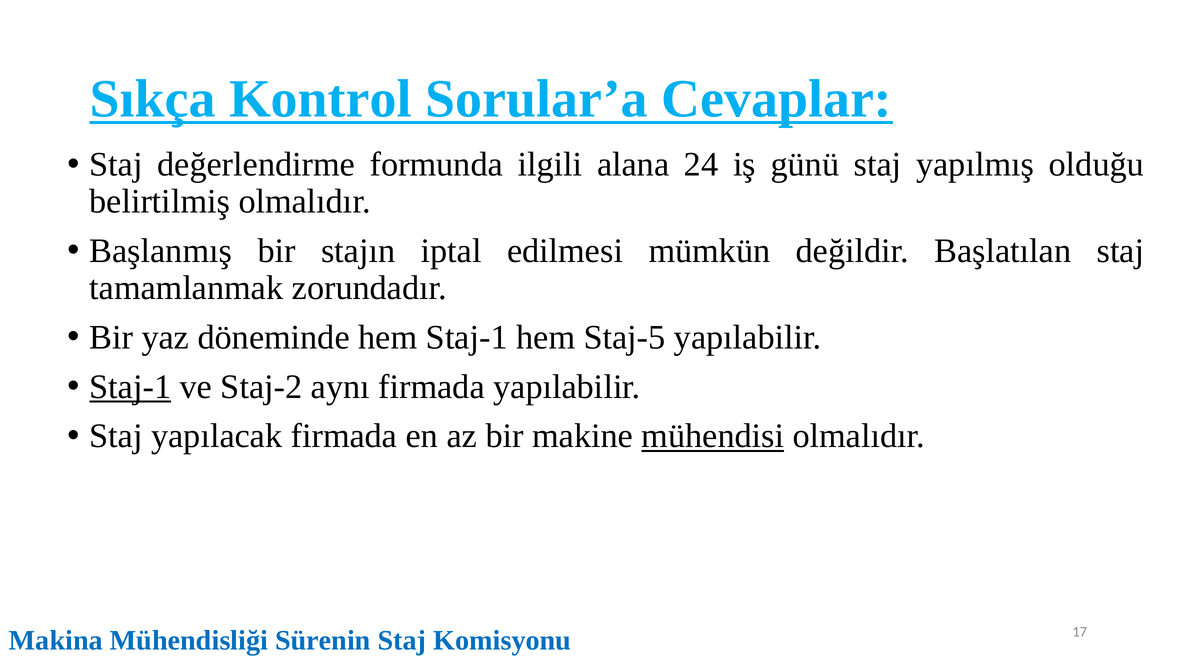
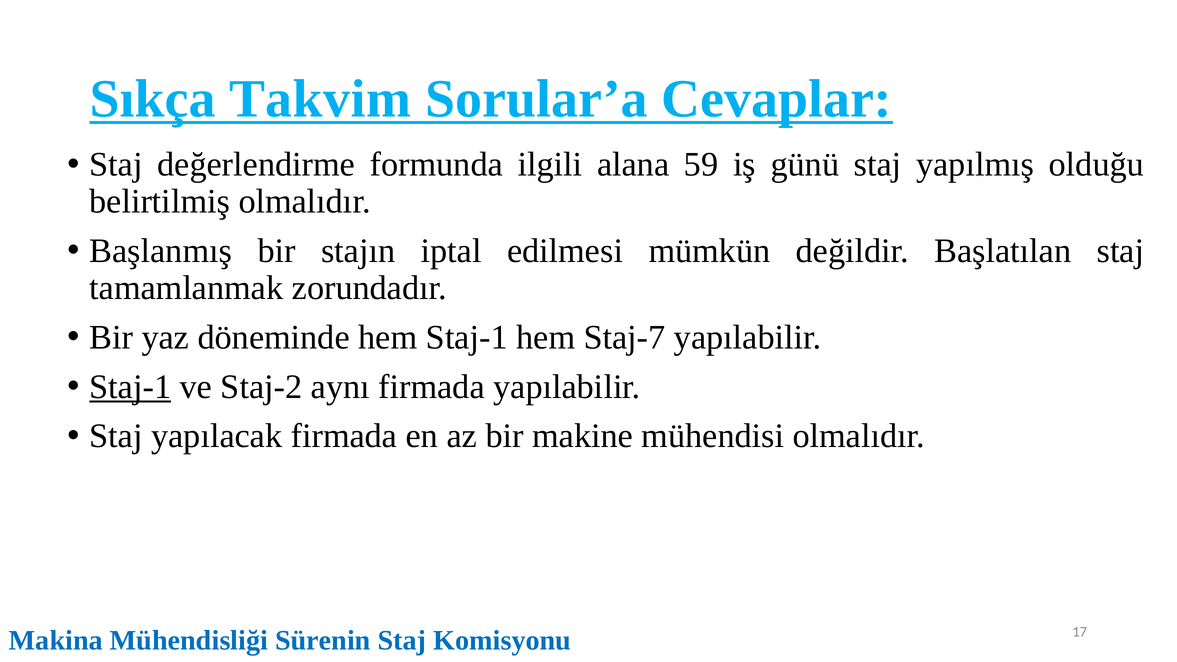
Kontrol: Kontrol -> Takvim
24: 24 -> 59
Staj-5: Staj-5 -> Staj-7
mühendisi underline: present -> none
